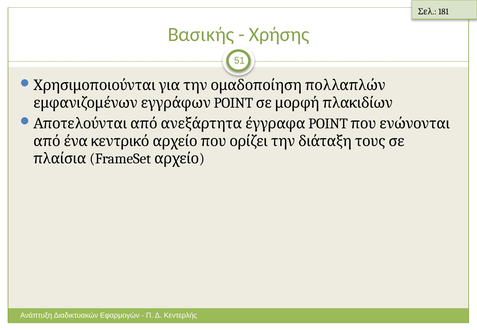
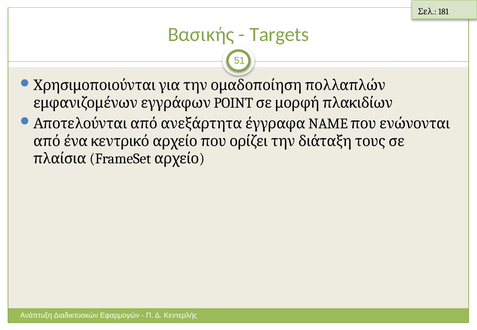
Χρήσης: Χρήσης -> Targets
POINT at (328, 124): POINT -> NAME
